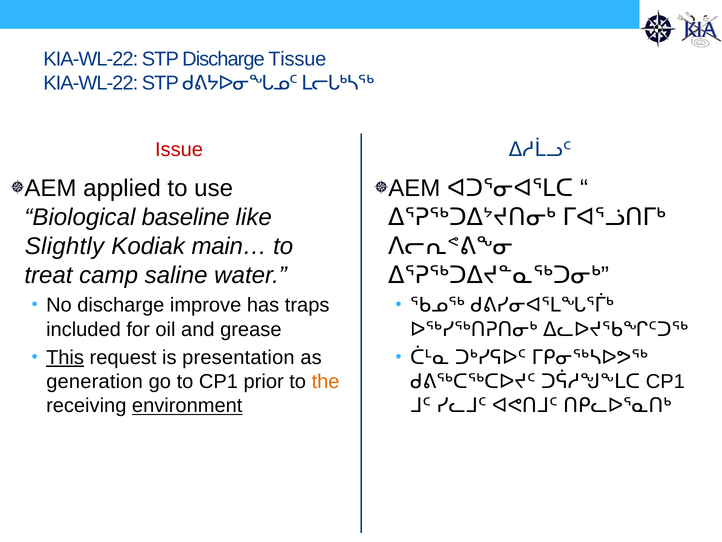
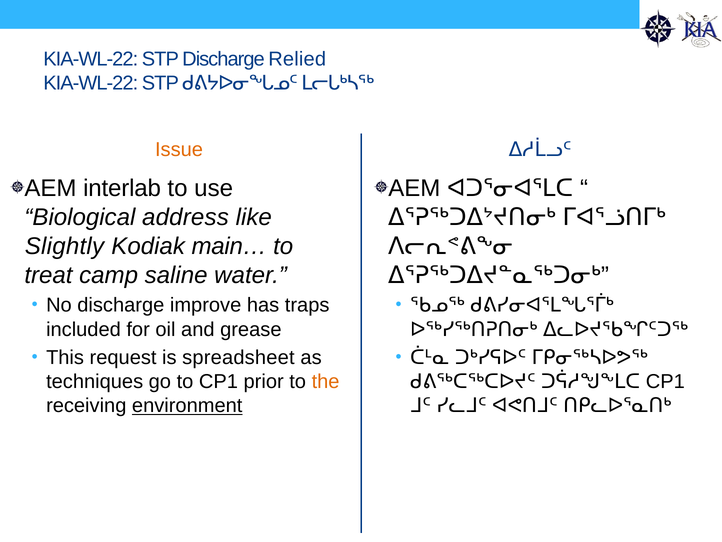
Tissue: Tissue -> Relied
Issue colour: red -> orange
applied: applied -> interlab
baseline: baseline -> address
This underline: present -> none
presentation: presentation -> spreadsheet
generation: generation -> techniques
